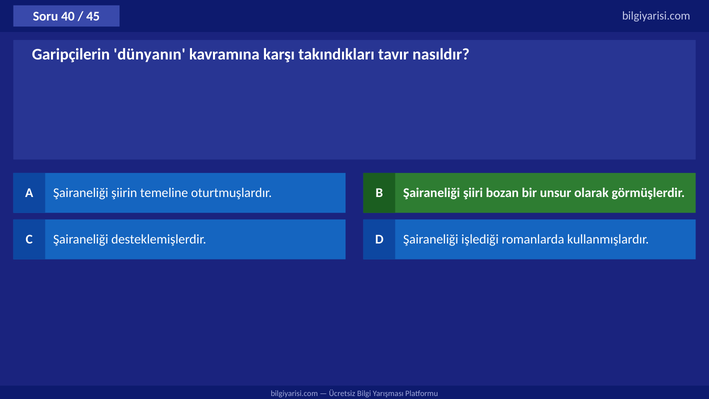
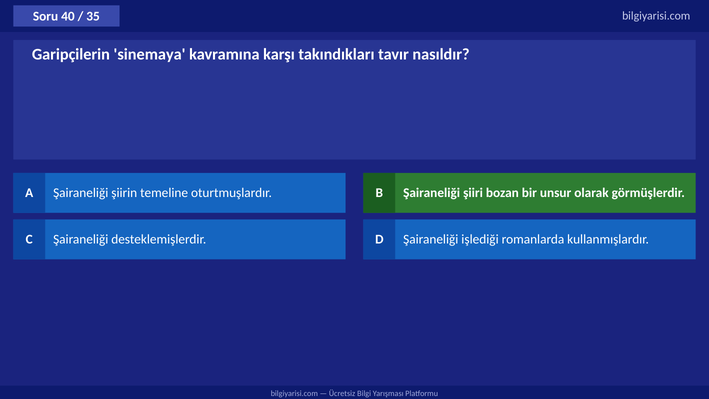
45: 45 -> 35
dünyanın: dünyanın -> sinemaya
